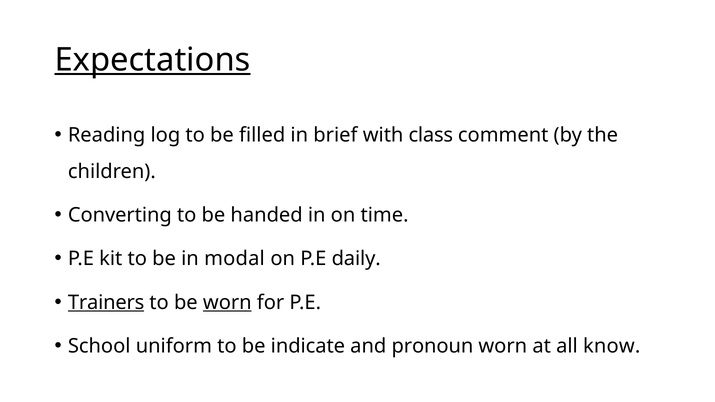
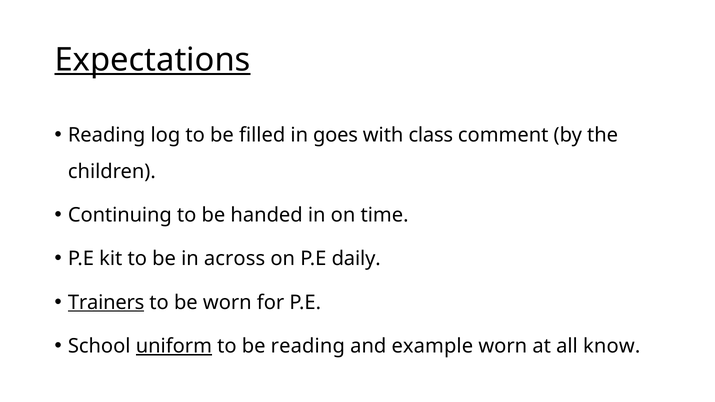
brief: brief -> goes
Converting: Converting -> Continuing
modal: modal -> across
worn at (227, 303) underline: present -> none
uniform underline: none -> present
be indicate: indicate -> reading
pronoun: pronoun -> example
